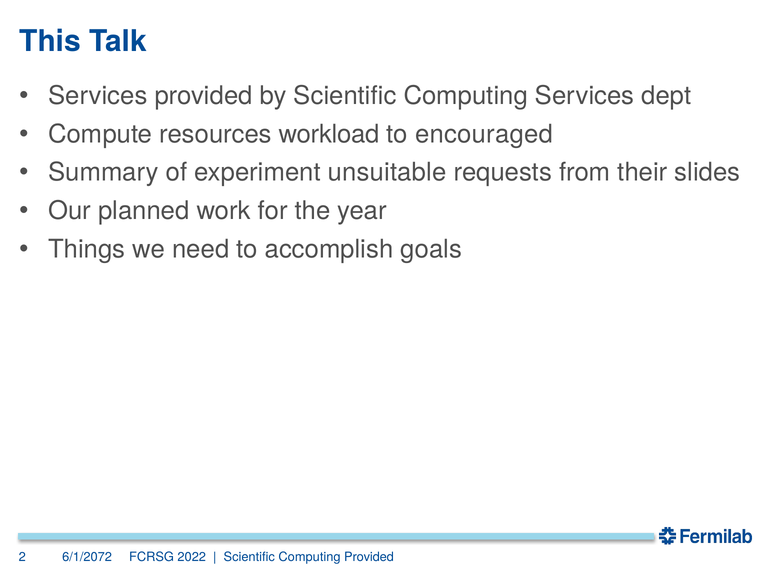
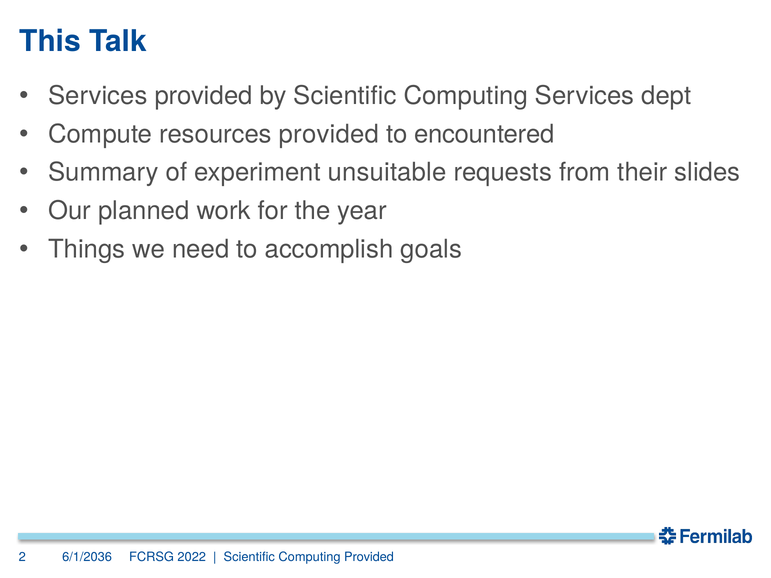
resources workload: workload -> provided
encouraged: encouraged -> encountered
6/1/2072: 6/1/2072 -> 6/1/2036
